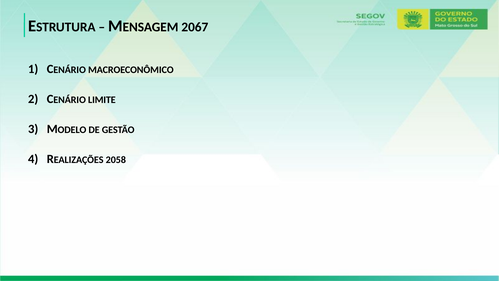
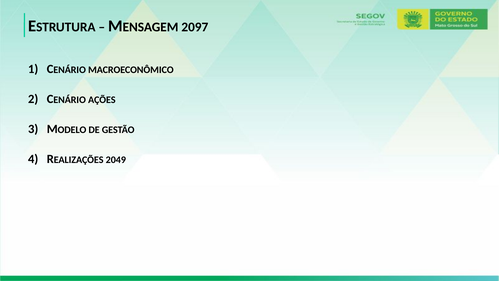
2067: 2067 -> 2097
LIMITE: LIMITE -> AÇÕES
2058: 2058 -> 2049
